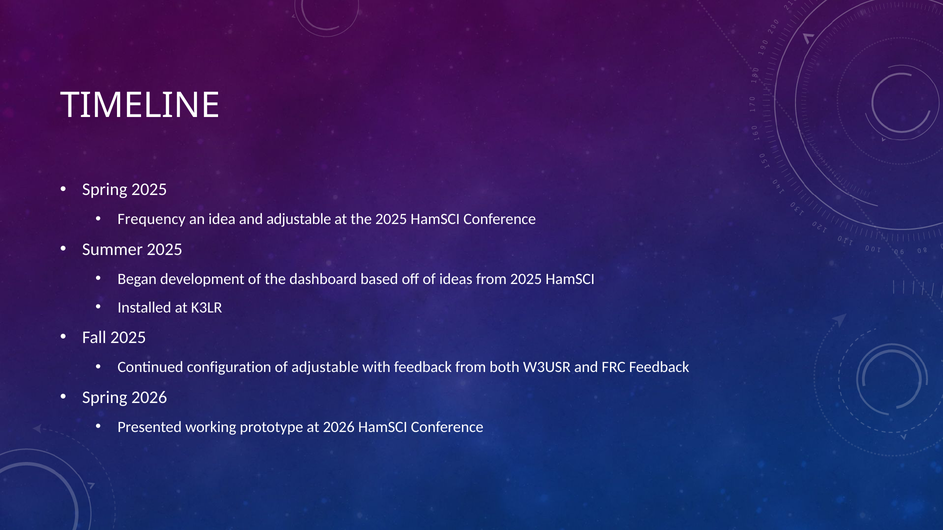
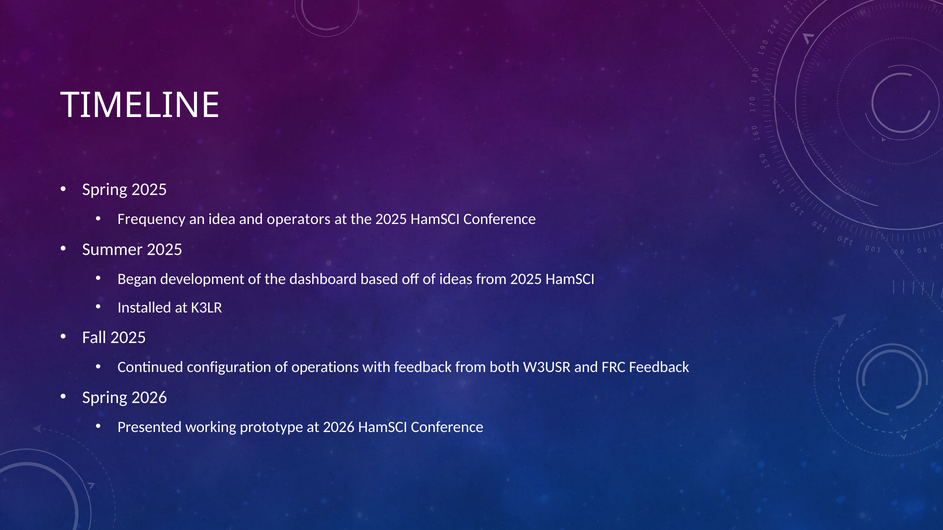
and adjustable: adjustable -> operators
of adjustable: adjustable -> operations
